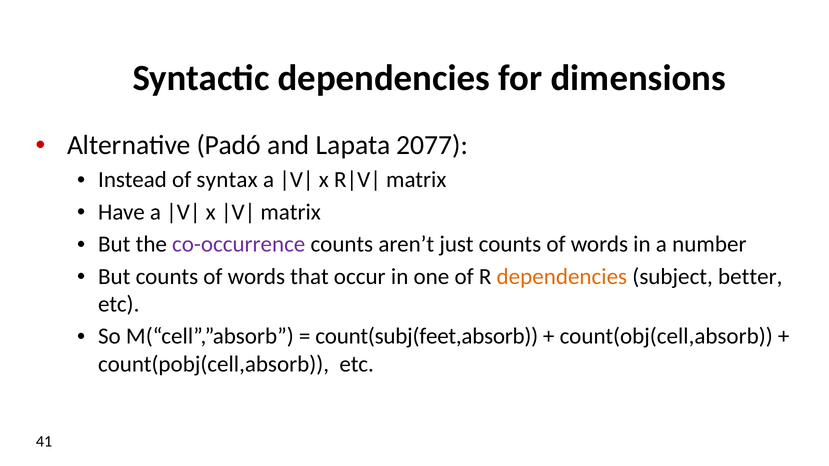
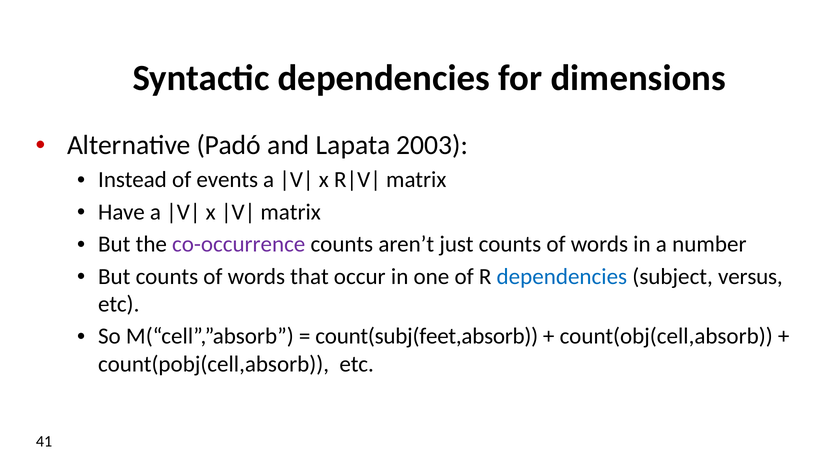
2077: 2077 -> 2003
syntax: syntax -> events
dependencies at (562, 277) colour: orange -> blue
better: better -> versus
